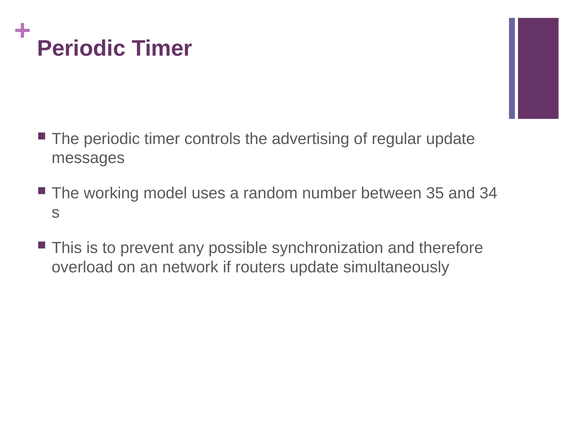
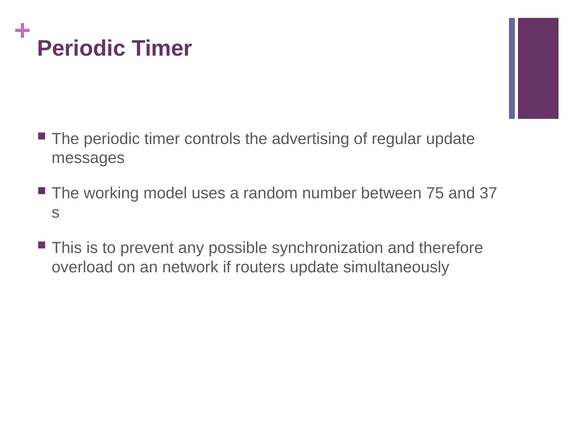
35: 35 -> 75
34: 34 -> 37
